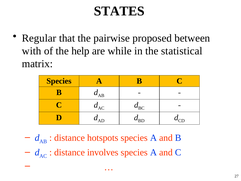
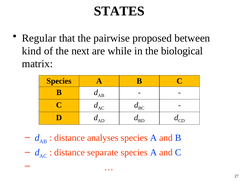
with: with -> kind
help: help -> next
statistical: statistical -> biological
hotspots: hotspots -> analyses
involves: involves -> separate
